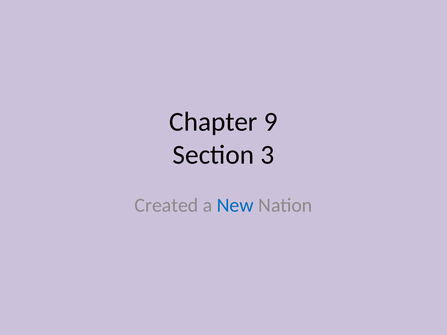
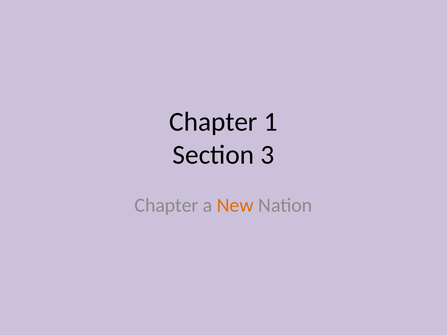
9: 9 -> 1
Created at (166, 206): Created -> Chapter
New colour: blue -> orange
